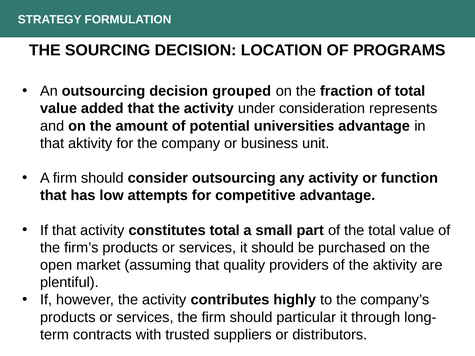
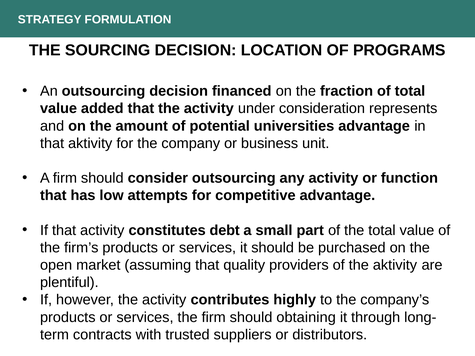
grouped: grouped -> financed
constitutes total: total -> debt
particular: particular -> obtaining
